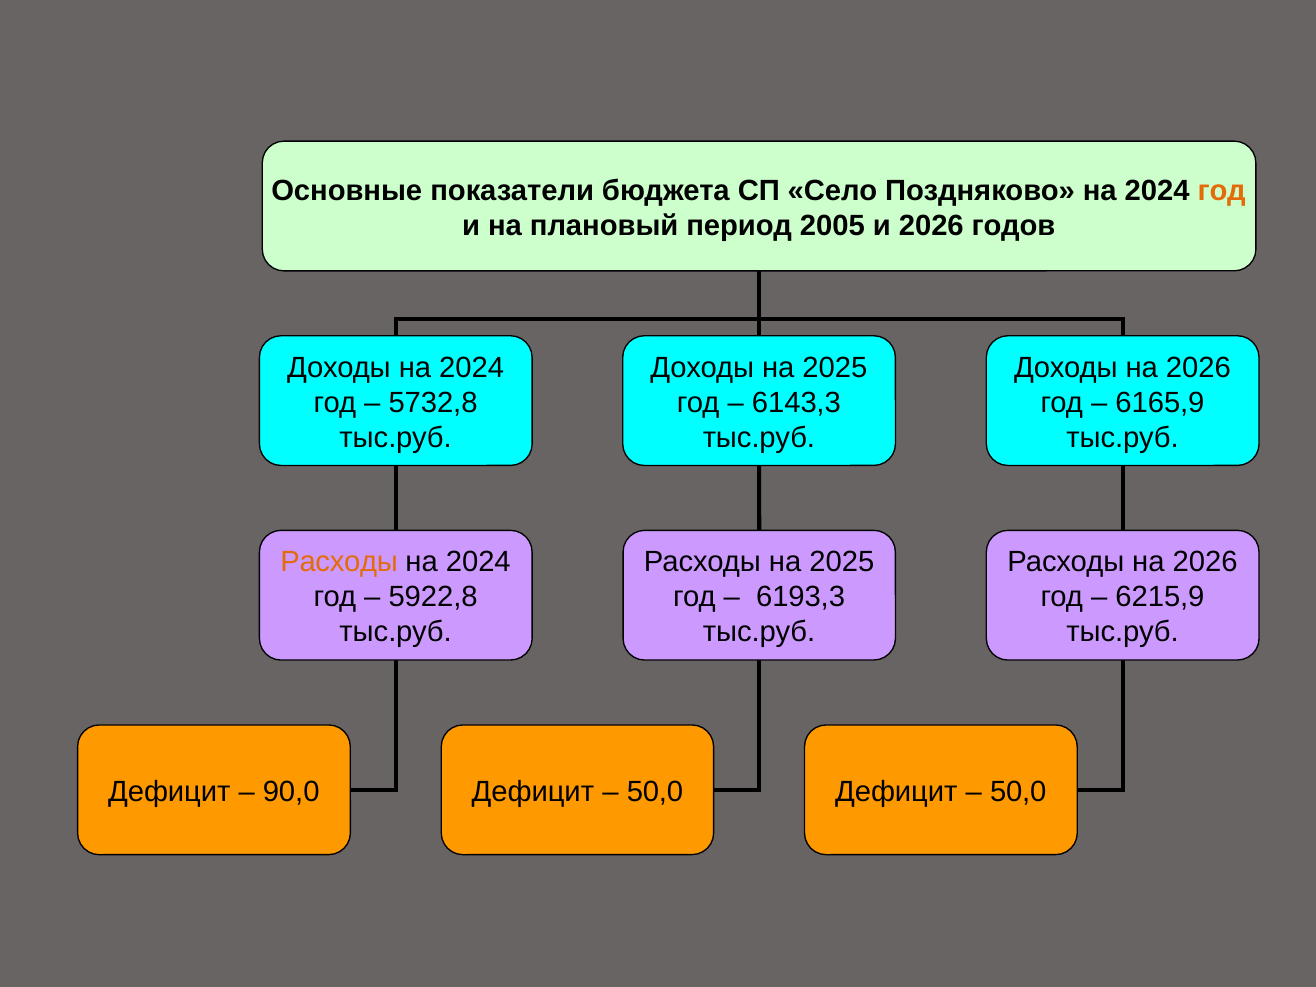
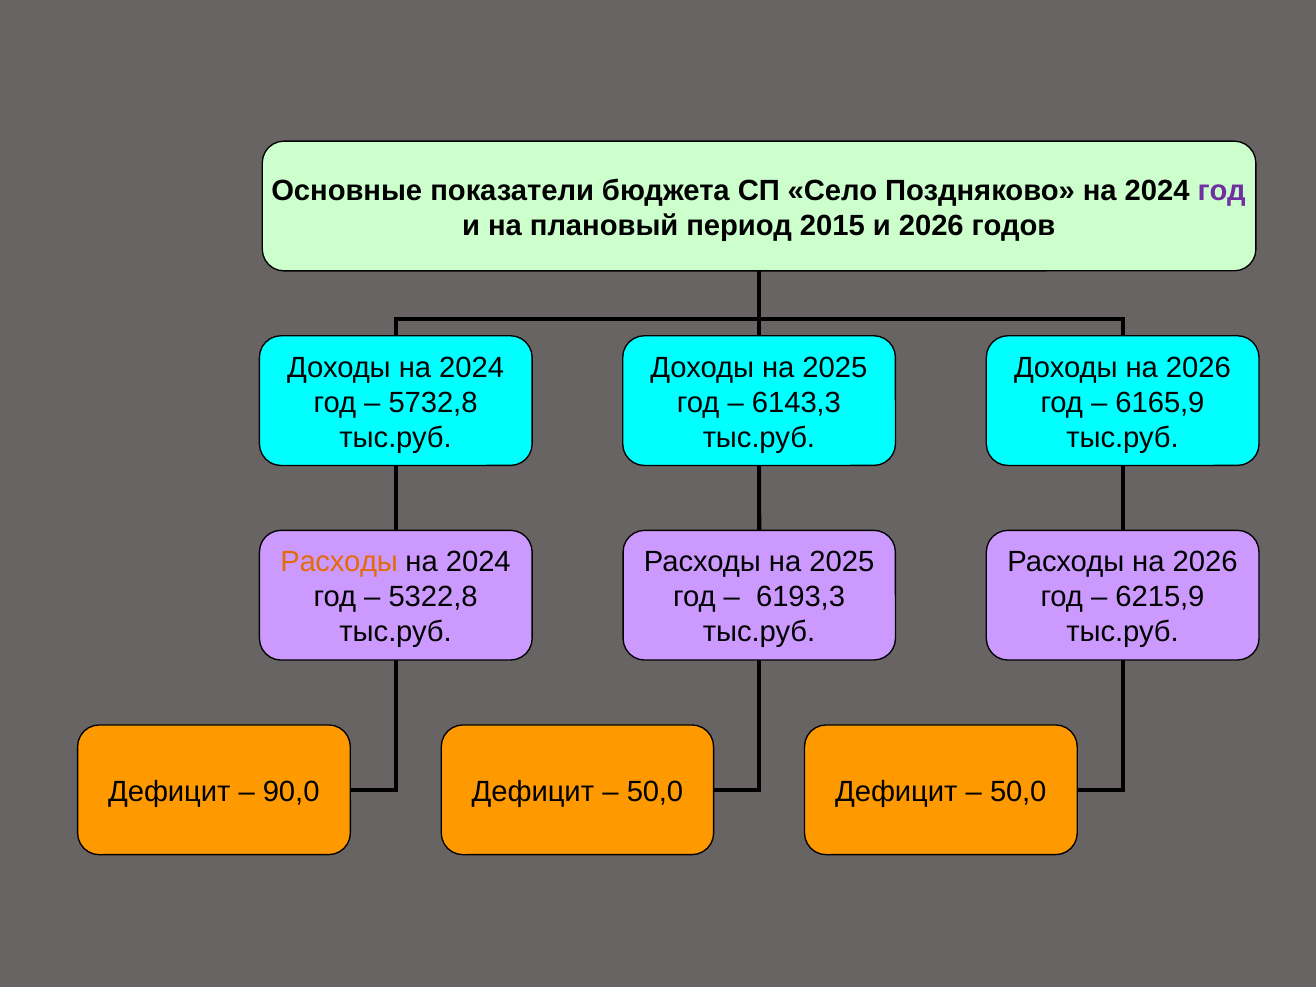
год at (1222, 190) colour: orange -> purple
2005: 2005 -> 2015
5922,8: 5922,8 -> 5322,8
